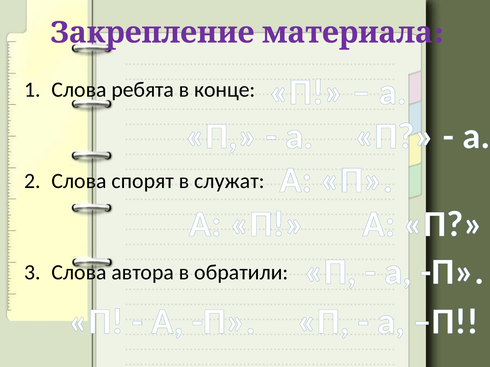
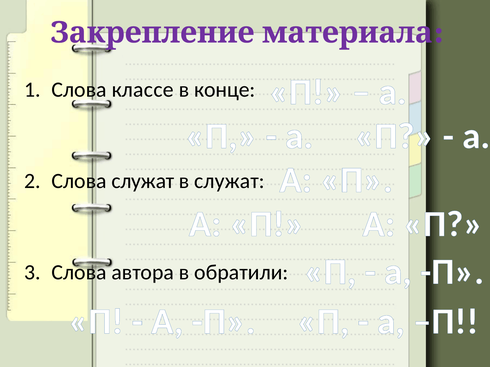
ребята: ребята -> классе
Слова спорят: спорят -> служат
